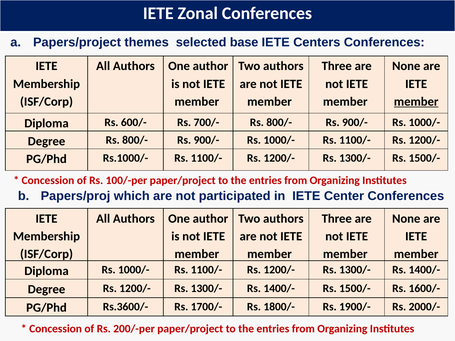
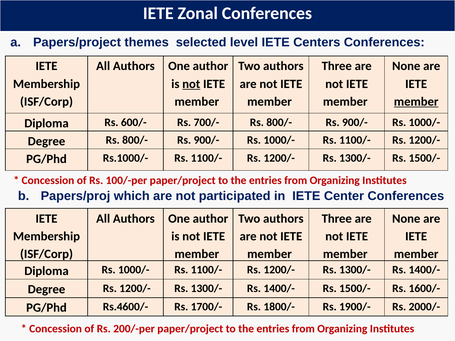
base: base -> level
not at (191, 84) underline: none -> present
Rs.3600/-: Rs.3600/- -> Rs.4600/-
